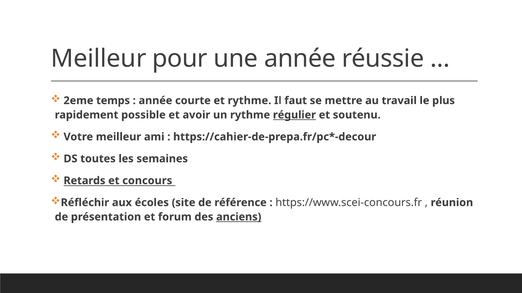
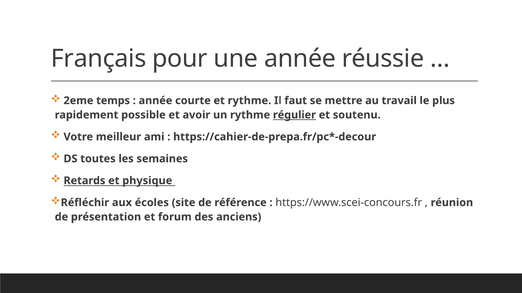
Meilleur at (99, 59): Meilleur -> Français
concours: concours -> physique
anciens underline: present -> none
